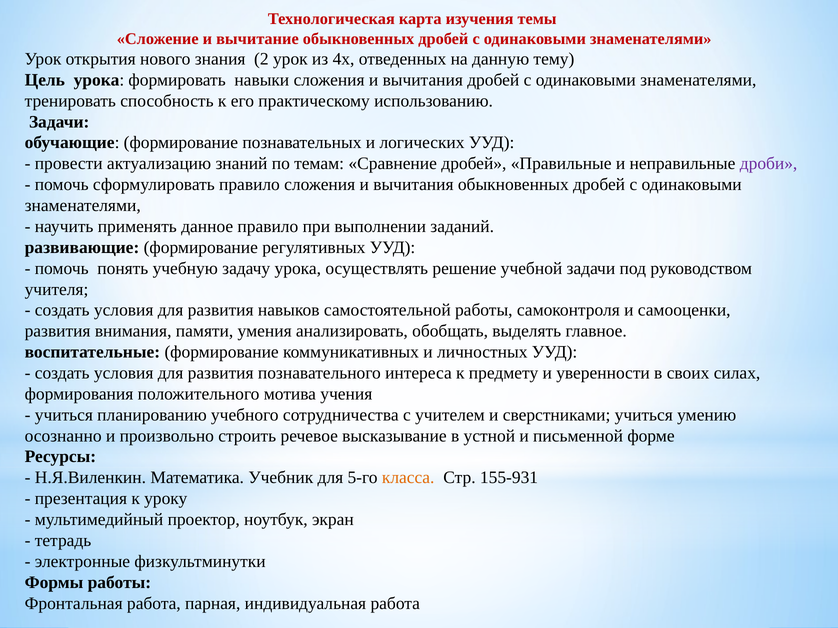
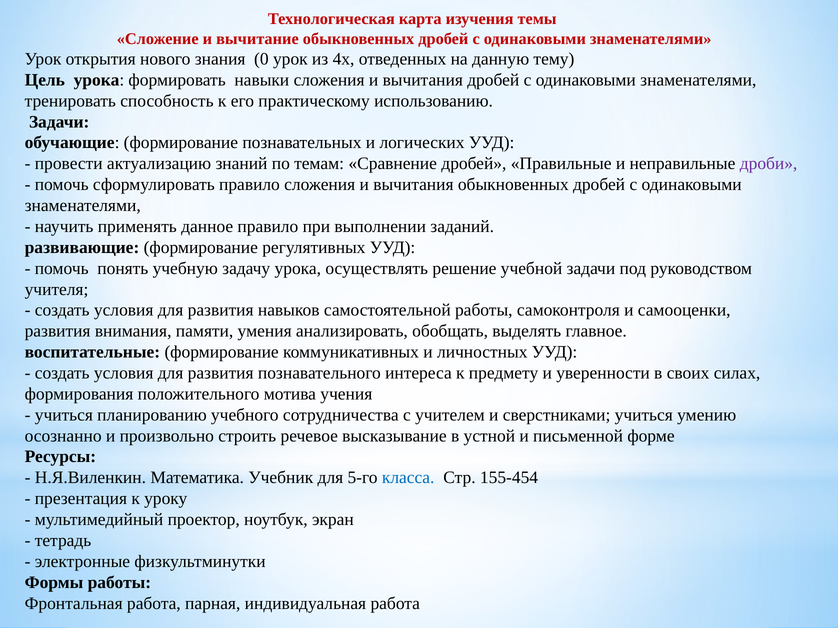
2: 2 -> 0
класса colour: orange -> blue
155-931: 155-931 -> 155-454
